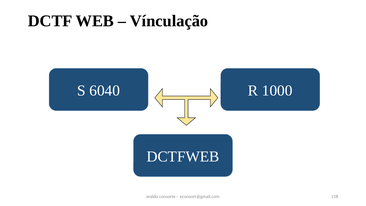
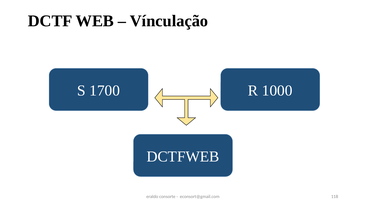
6040: 6040 -> 1700
